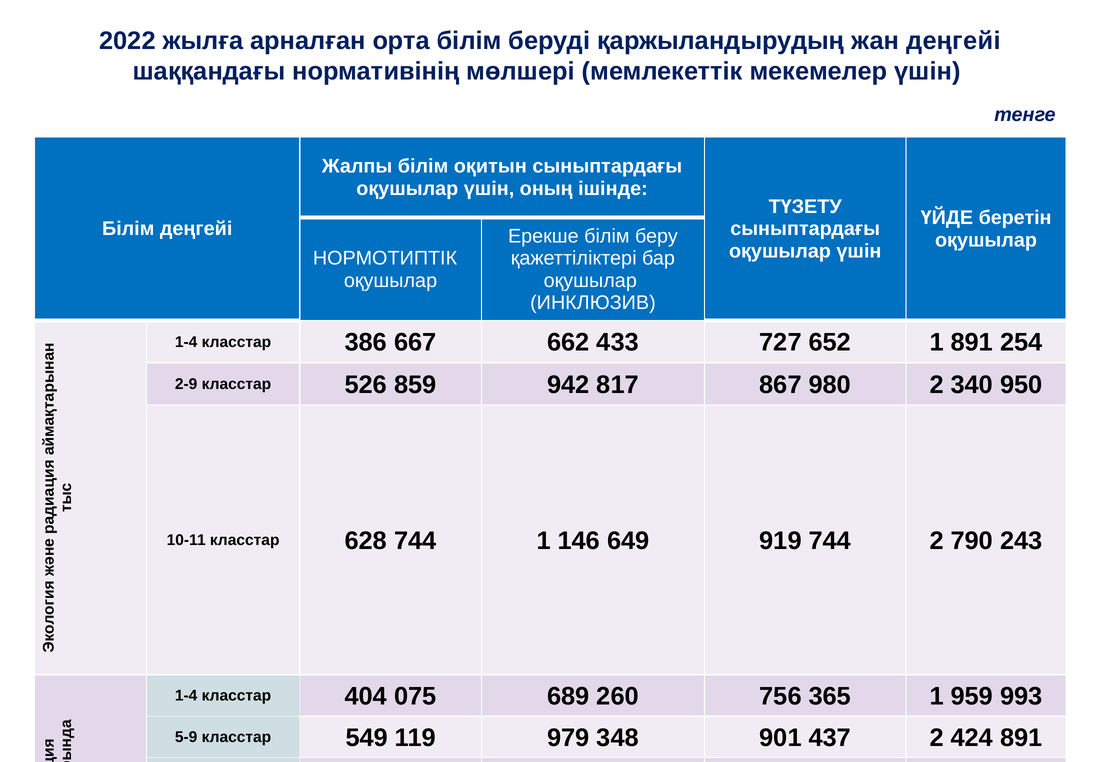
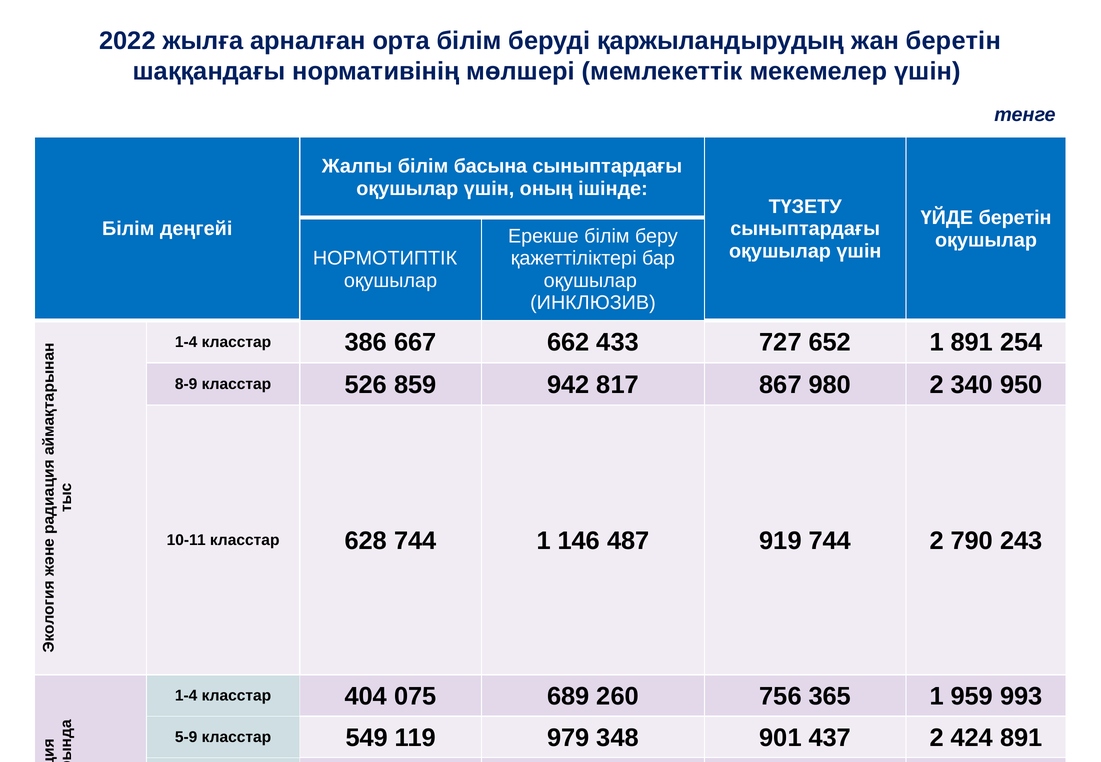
жан деңгейі: деңгейі -> беретін
оқитын: оқитын -> басына
2-9: 2-9 -> 8-9
649: 649 -> 487
